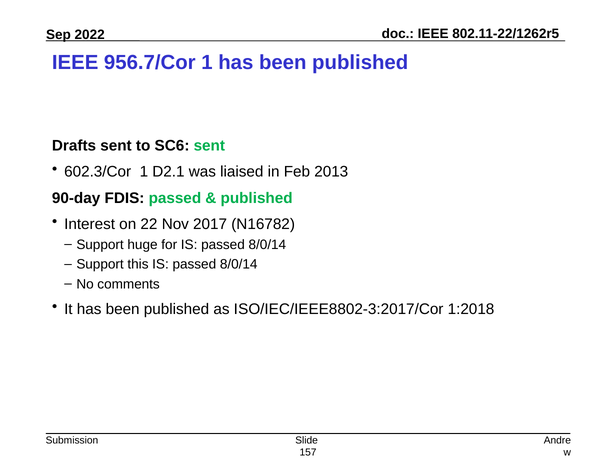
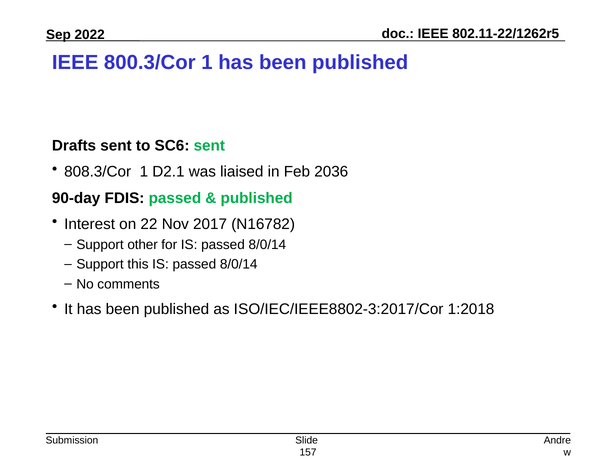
956.7/Cor: 956.7/Cor -> 800.3/Cor
602.3/Cor: 602.3/Cor -> 808.3/Cor
2013: 2013 -> 2036
huge: huge -> other
